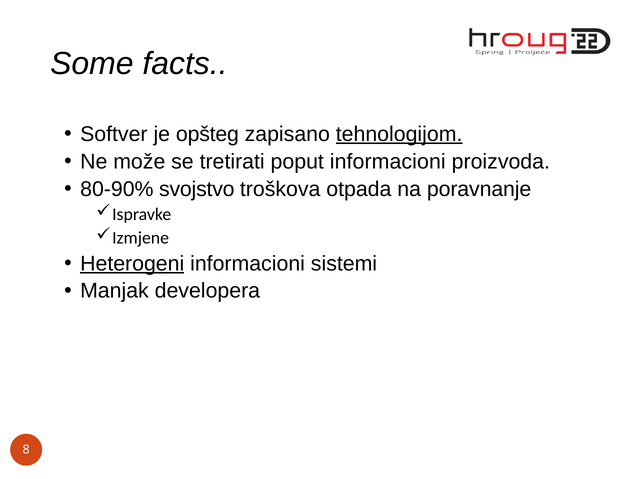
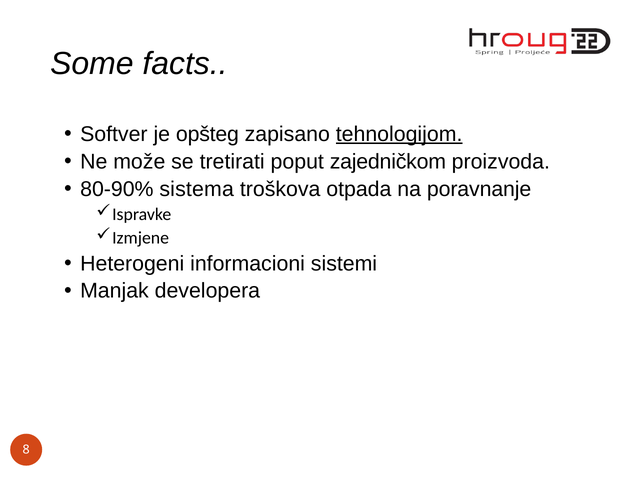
poput informacioni: informacioni -> zajedničkom
svojstvo: svojstvo -> sistema
Heterogeni underline: present -> none
